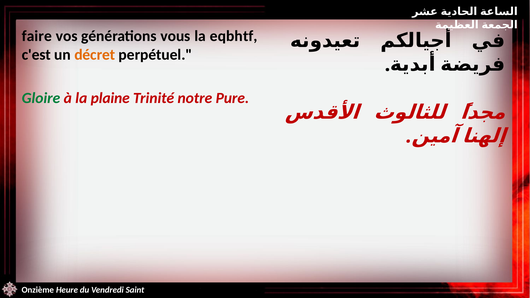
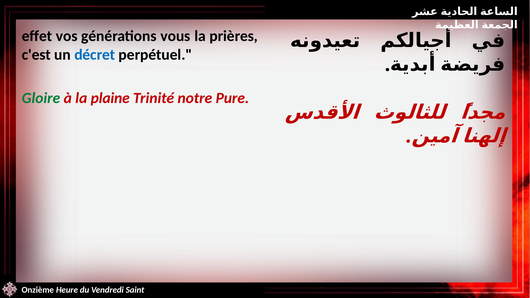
faire: faire -> effet
eqbhtf: eqbhtf -> prières
décret colour: orange -> blue
